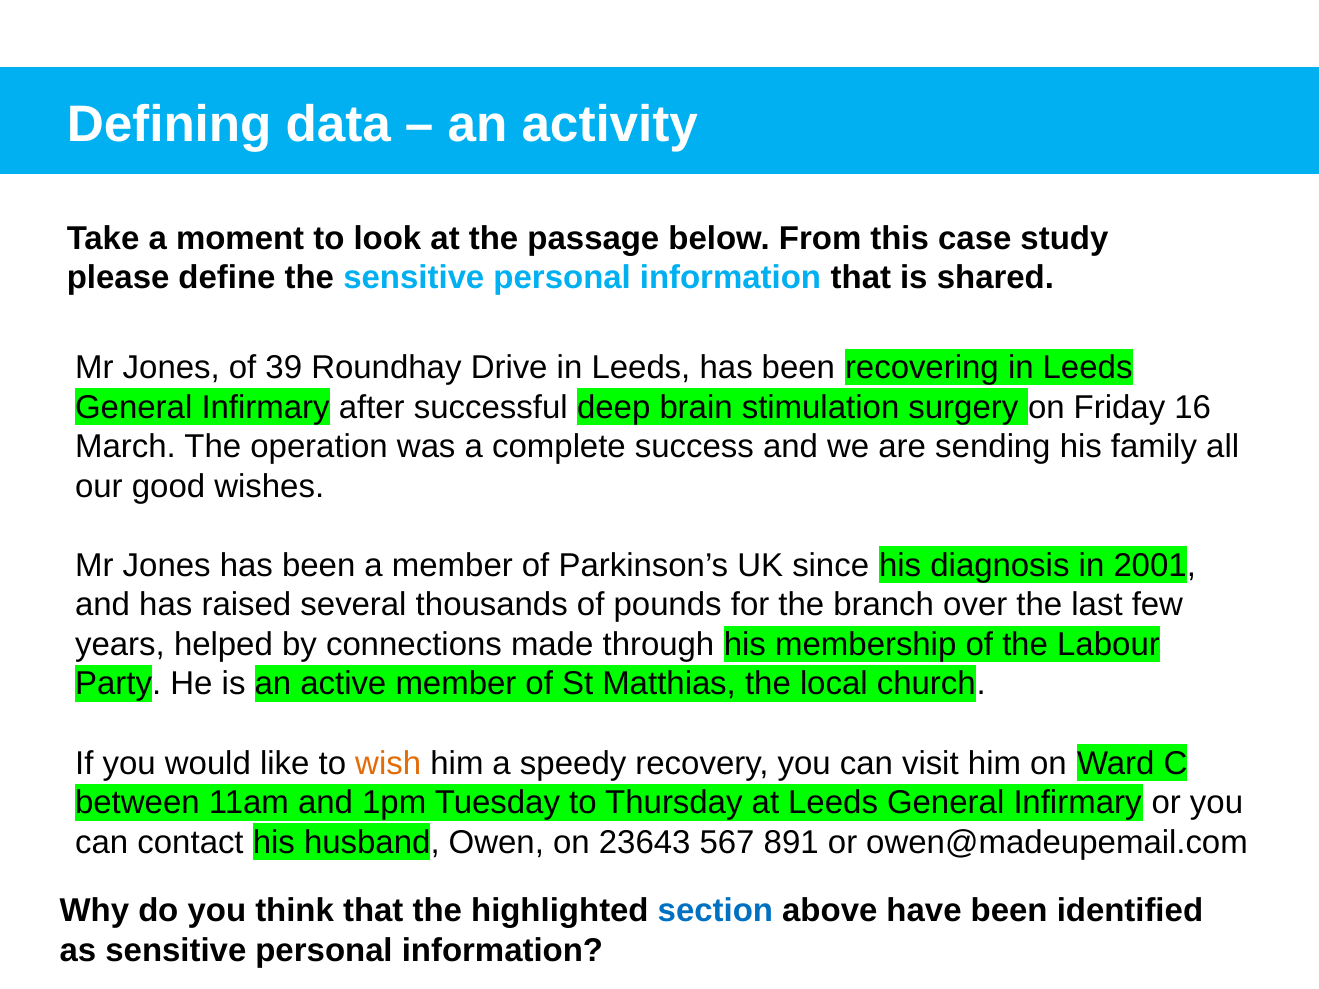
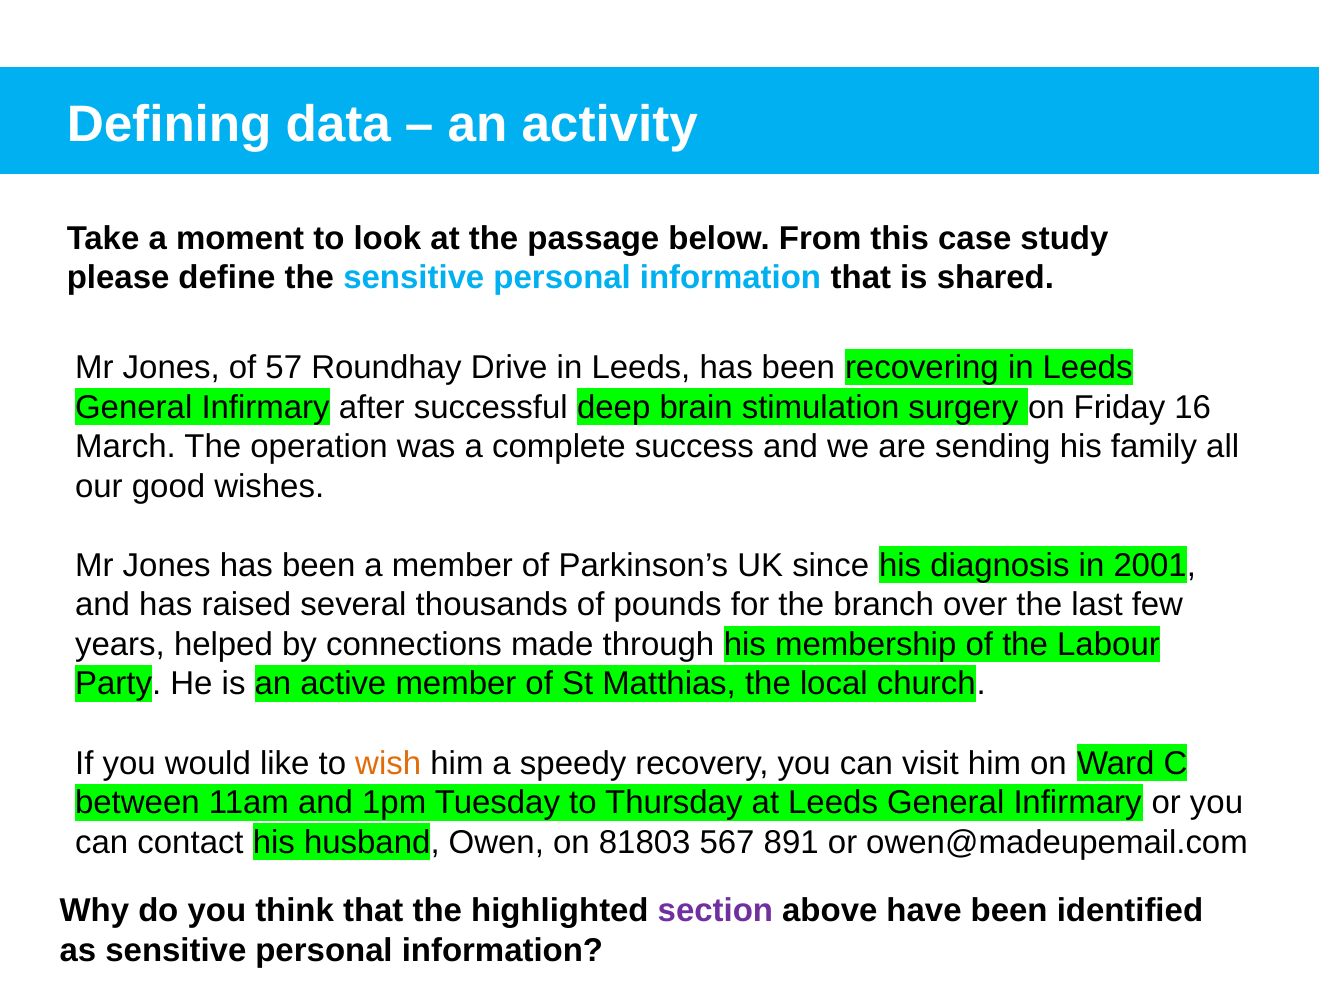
39: 39 -> 57
23643: 23643 -> 81803
section colour: blue -> purple
